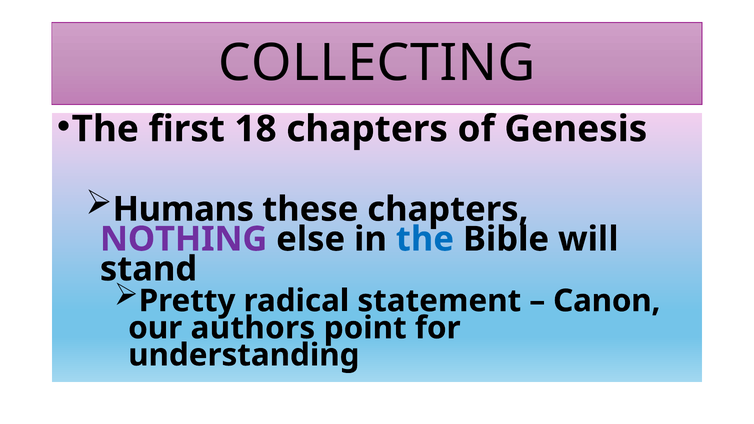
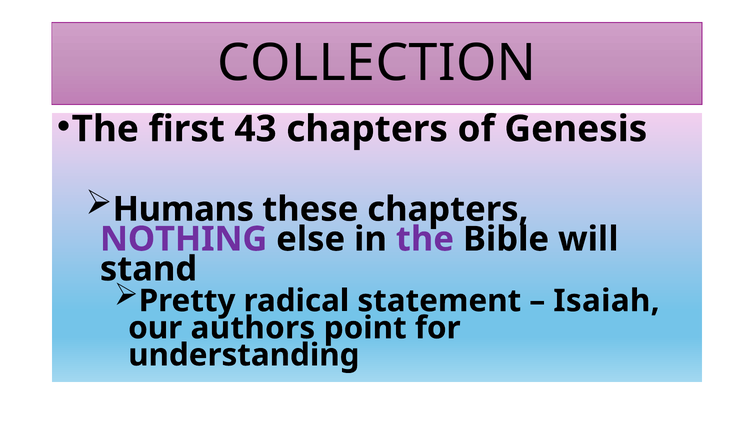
COLLECTING: COLLECTING -> COLLECTION
18: 18 -> 43
the at (425, 239) colour: blue -> purple
Canon: Canon -> Isaiah
